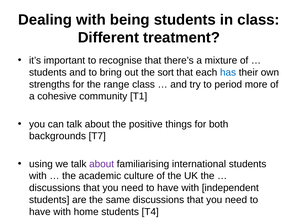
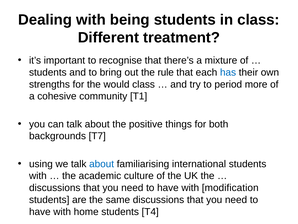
sort: sort -> rule
range: range -> would
about at (102, 164) colour: purple -> blue
independent: independent -> modification
